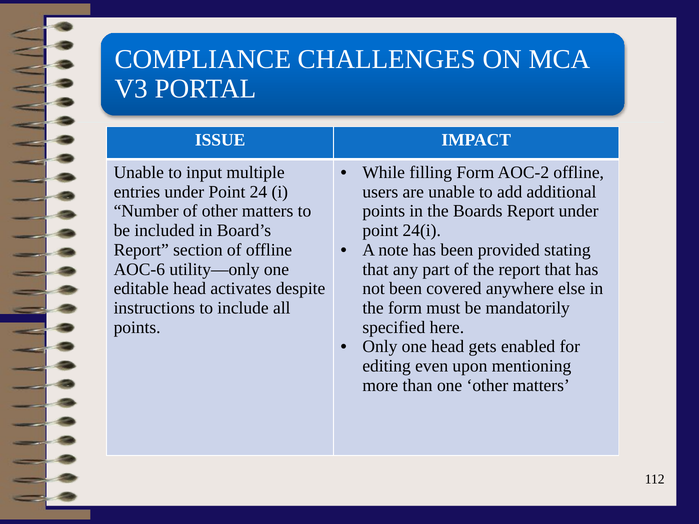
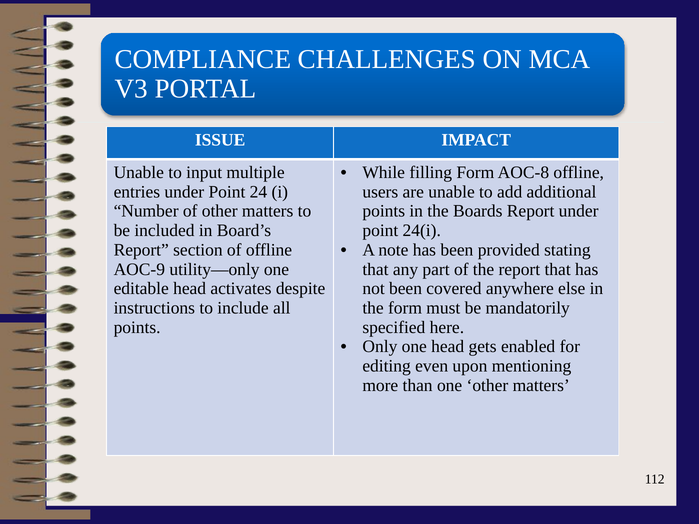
AOC-2: AOC-2 -> AOC-8
AOC-6: AOC-6 -> AOC-9
